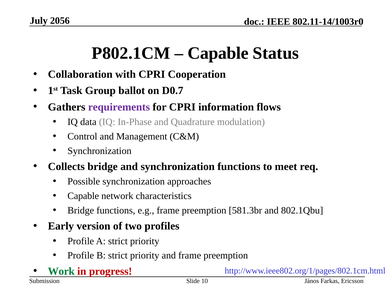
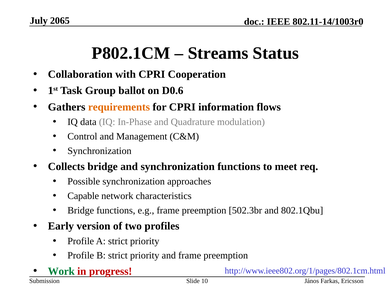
2056: 2056 -> 2065
Capable at (218, 53): Capable -> Streams
D0.7: D0.7 -> D0.6
requirements colour: purple -> orange
581.3br: 581.3br -> 502.3br
